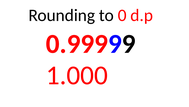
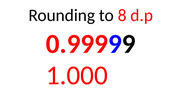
0: 0 -> 8
